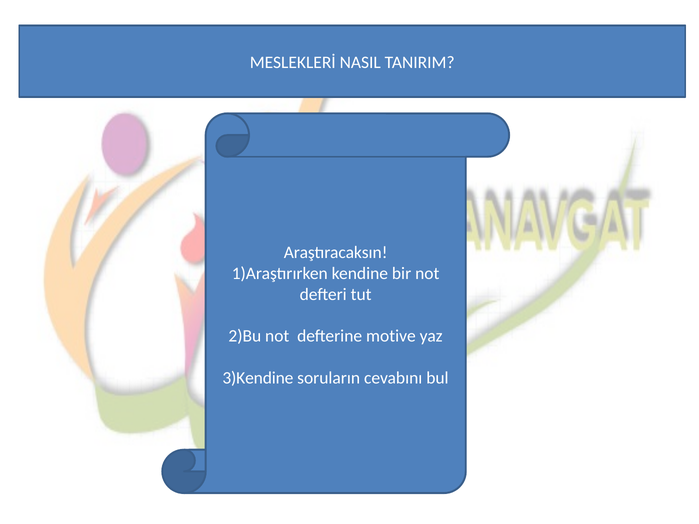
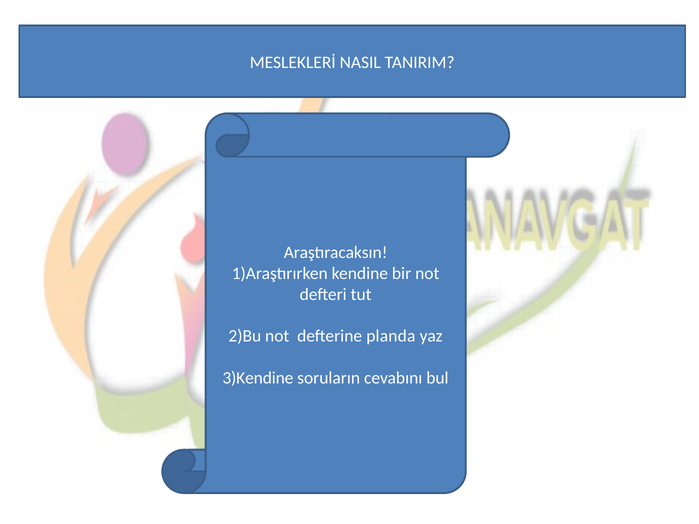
motive: motive -> planda
